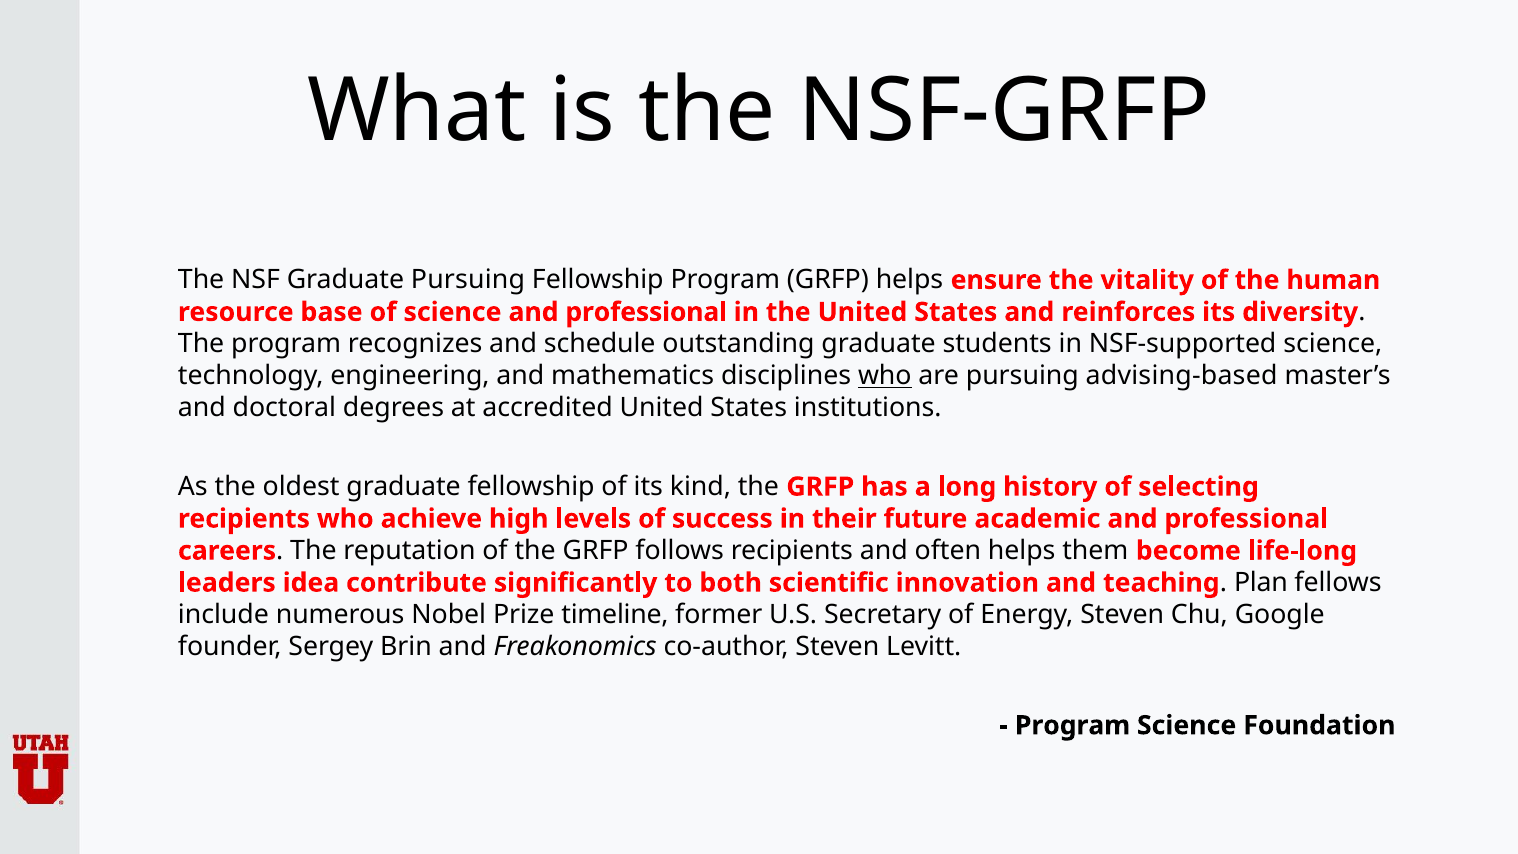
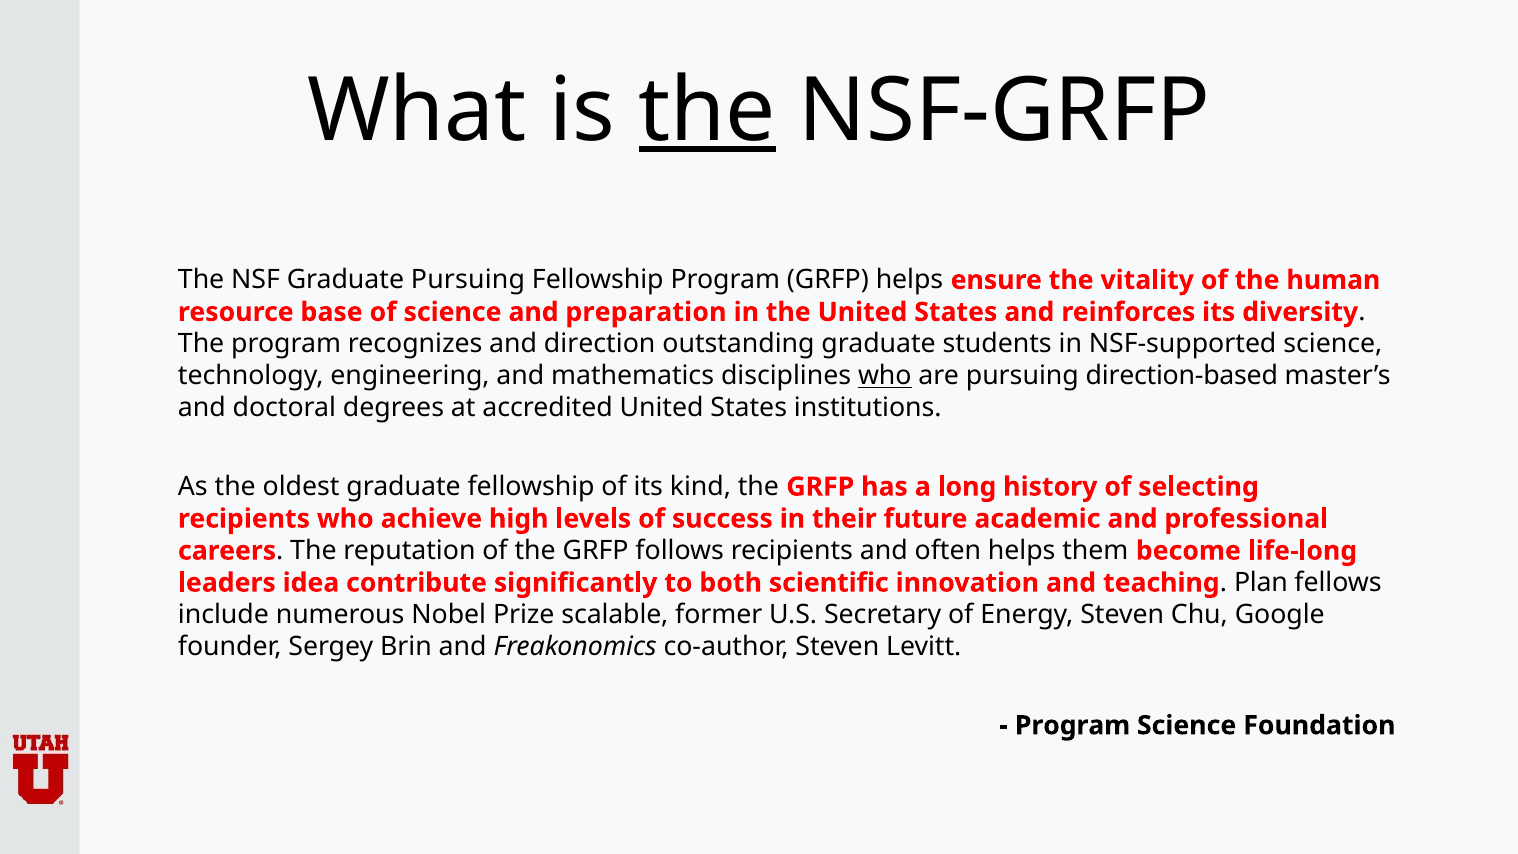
the at (707, 111) underline: none -> present
science and professional: professional -> preparation
schedule: schedule -> direction
advising-based: advising-based -> direction-based
timeline: timeline -> scalable
